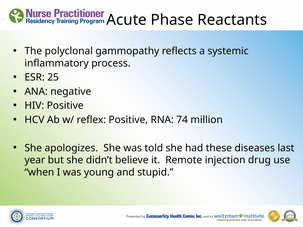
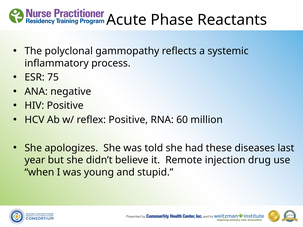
25: 25 -> 75
74: 74 -> 60
